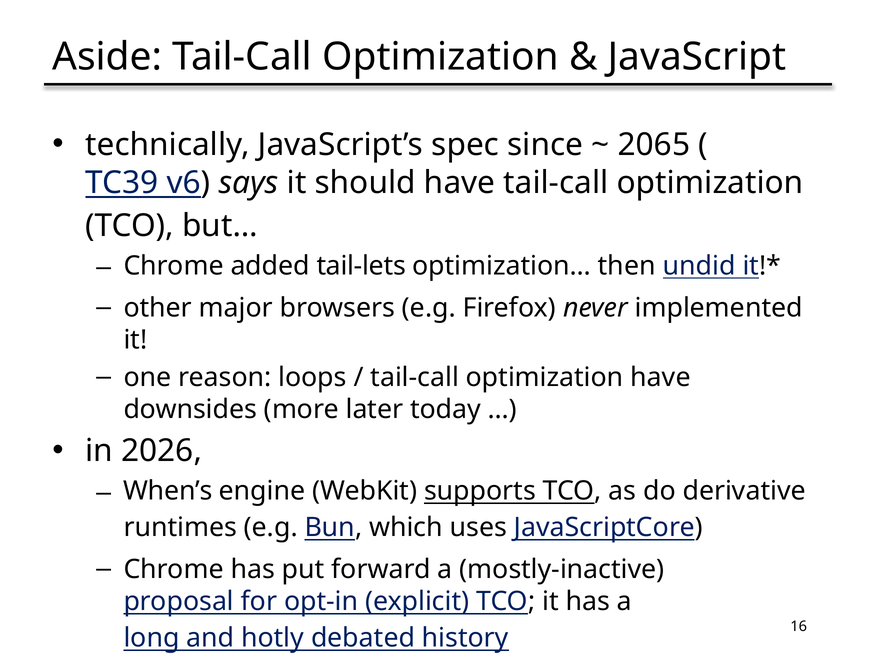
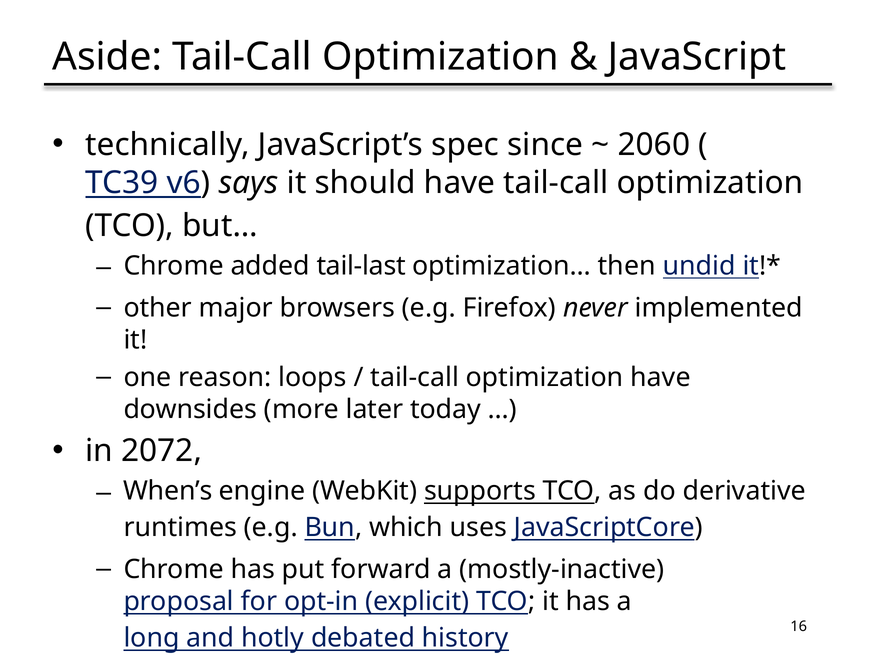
2065: 2065 -> 2060
tail-lets: tail-lets -> tail-last
2026: 2026 -> 2072
